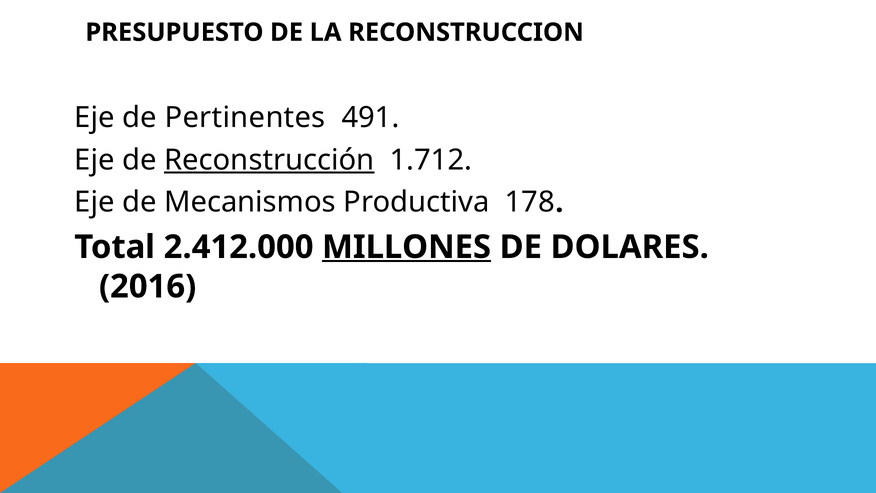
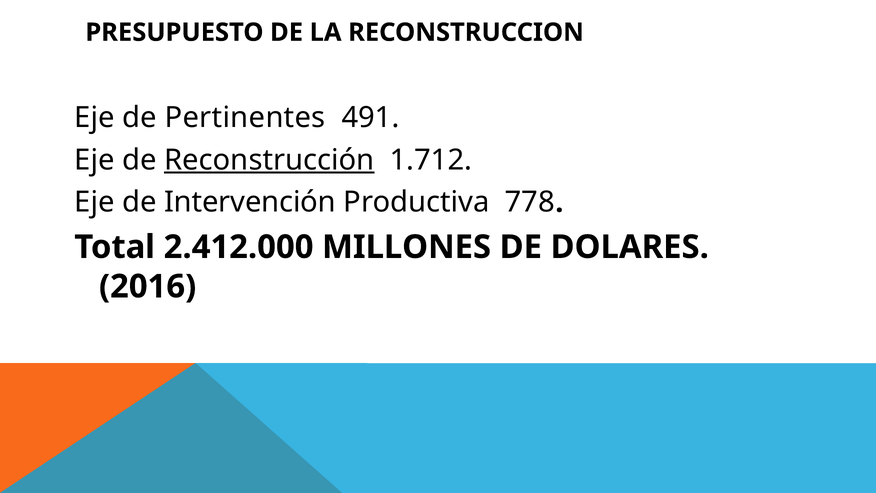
Mecanismos: Mecanismos -> Intervención
178: 178 -> 778
MILLONES underline: present -> none
